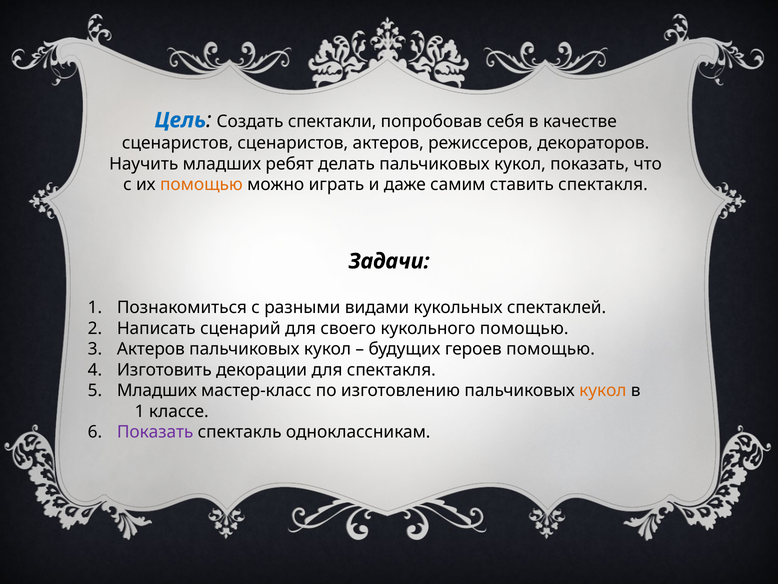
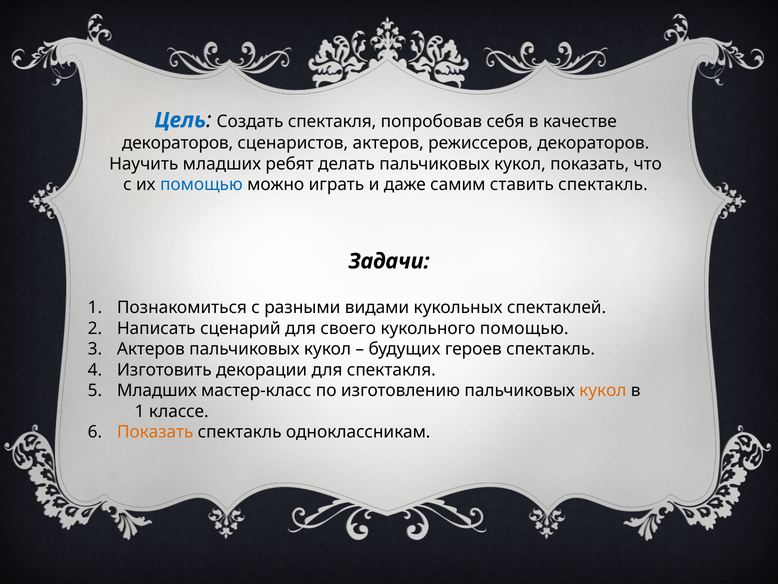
Создать спектакли: спектакли -> спектакля
сценаристов at (178, 143): сценаристов -> декораторов
помощью at (201, 185) colour: orange -> blue
ставить спектакля: спектакля -> спектакль
героев помощью: помощью -> спектакль
Показать at (155, 432) colour: purple -> orange
